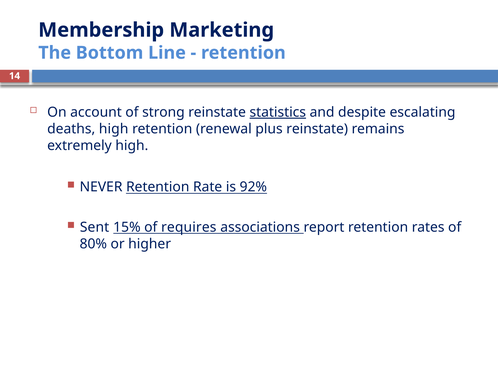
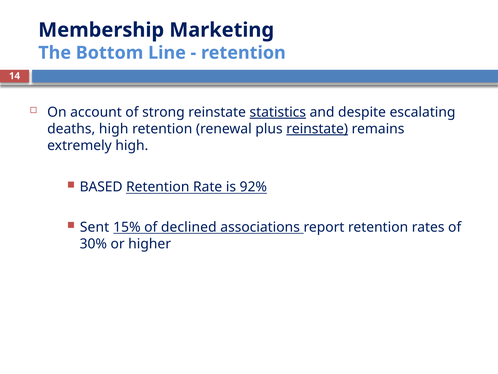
reinstate at (317, 129) underline: none -> present
NEVER: NEVER -> BASED
requires: requires -> declined
80%: 80% -> 30%
